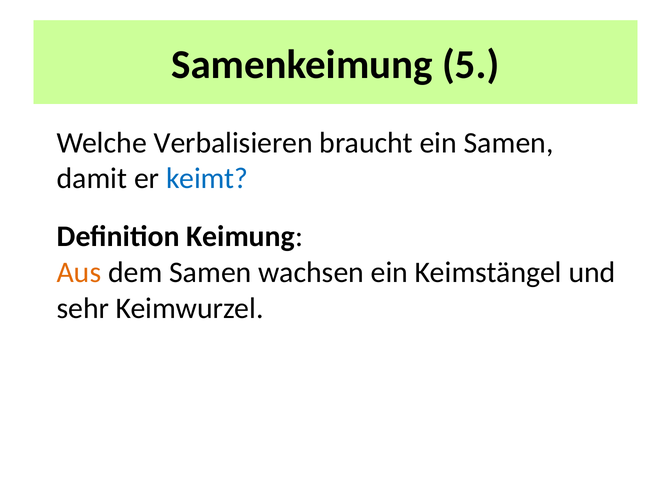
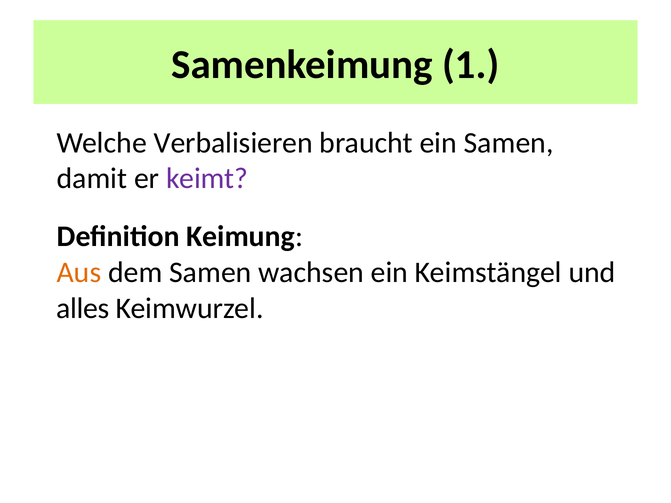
5: 5 -> 1
keimt colour: blue -> purple
sehr: sehr -> alles
